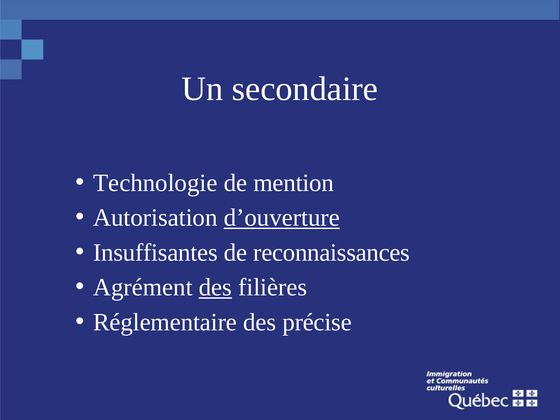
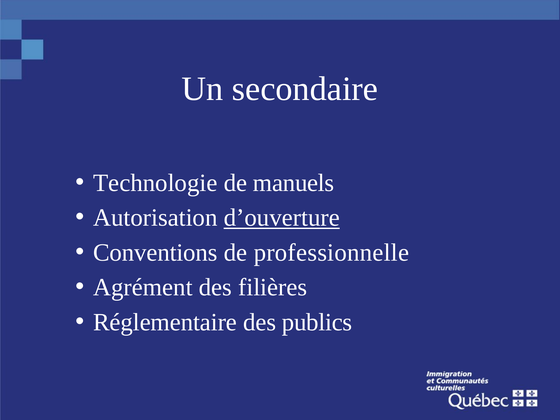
mention: mention -> manuels
Insuffisantes: Insuffisantes -> Conventions
reconnaissances: reconnaissances -> professionnelle
des at (215, 287) underline: present -> none
précise: précise -> publics
